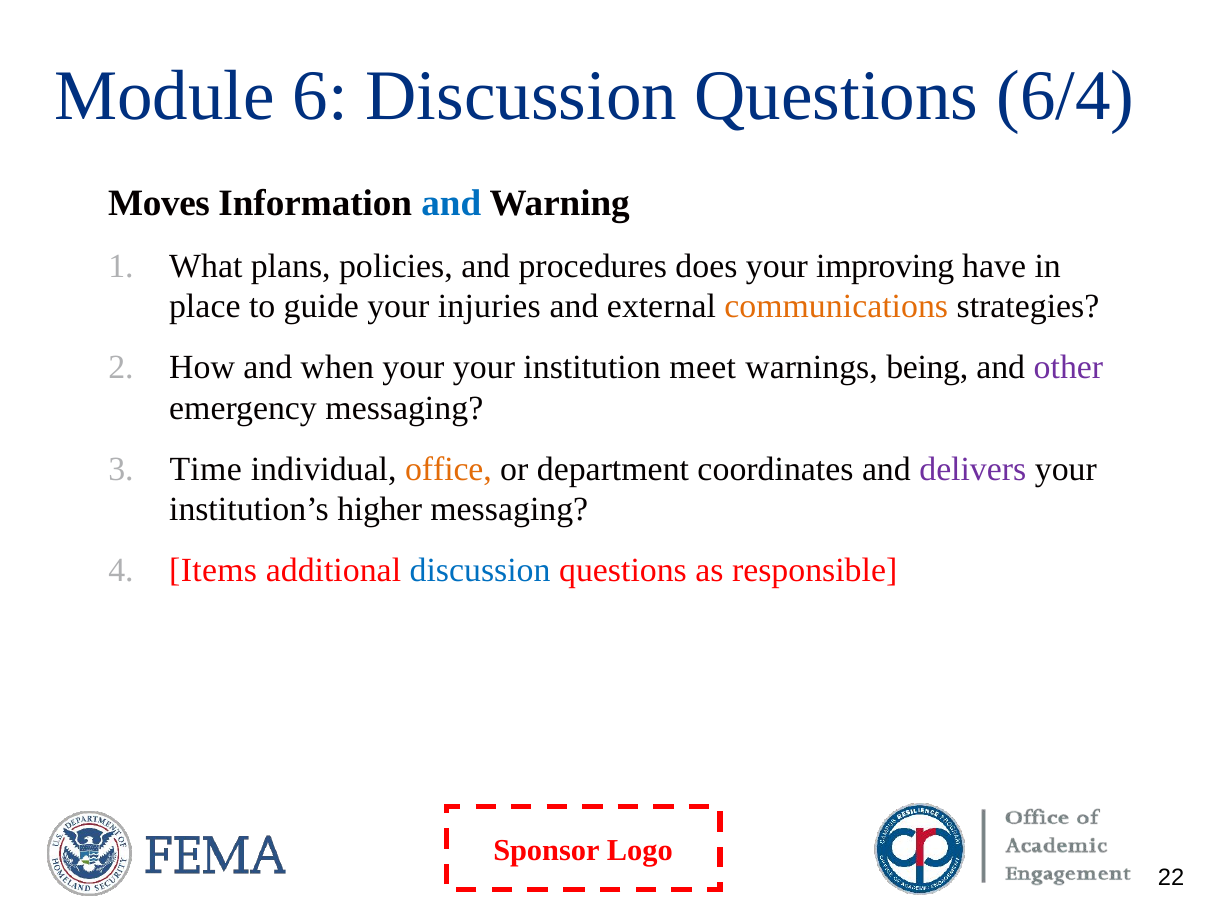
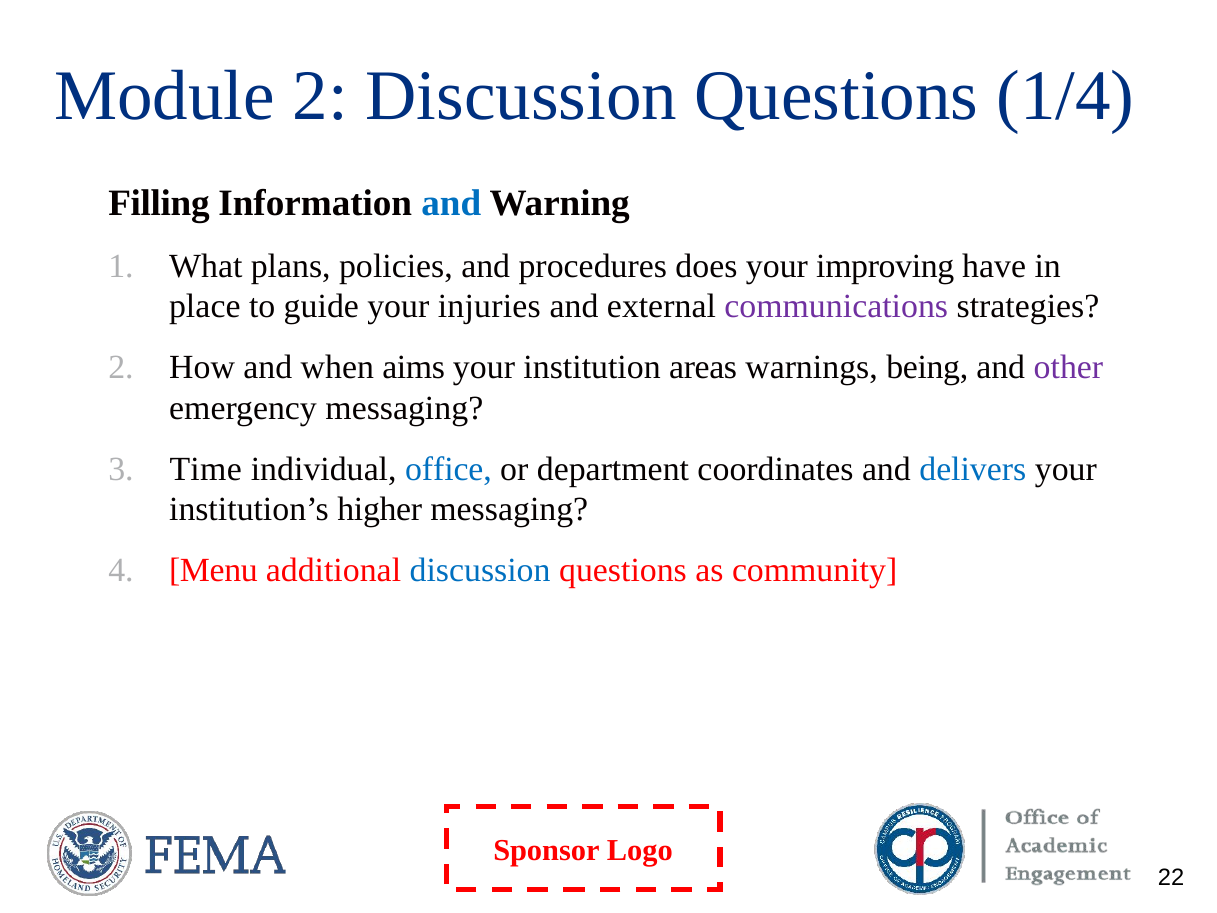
Module 6: 6 -> 2
6/4: 6/4 -> 1/4
Moves: Moves -> Filling
communications colour: orange -> purple
when your: your -> aims
meet: meet -> areas
office colour: orange -> blue
delivers colour: purple -> blue
Items: Items -> Menu
responsible: responsible -> community
